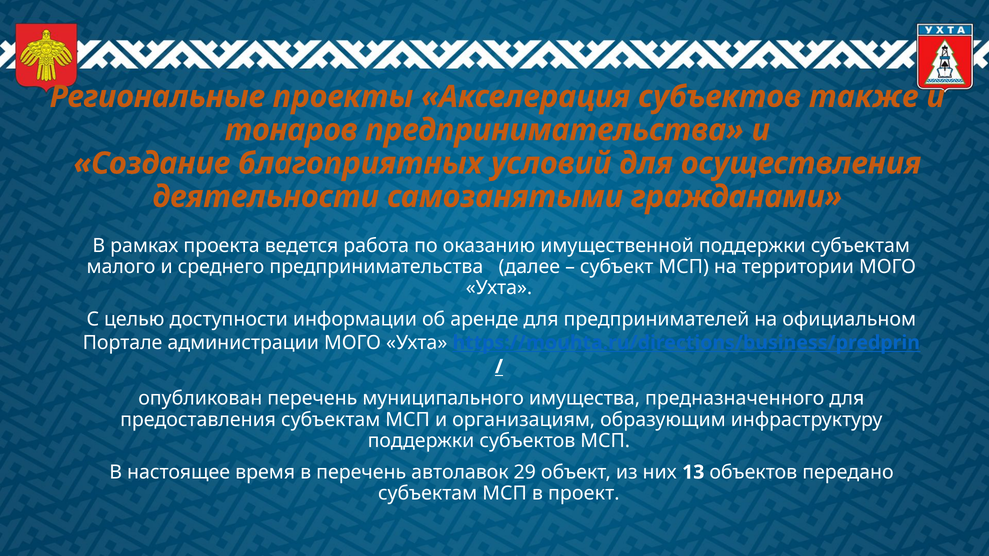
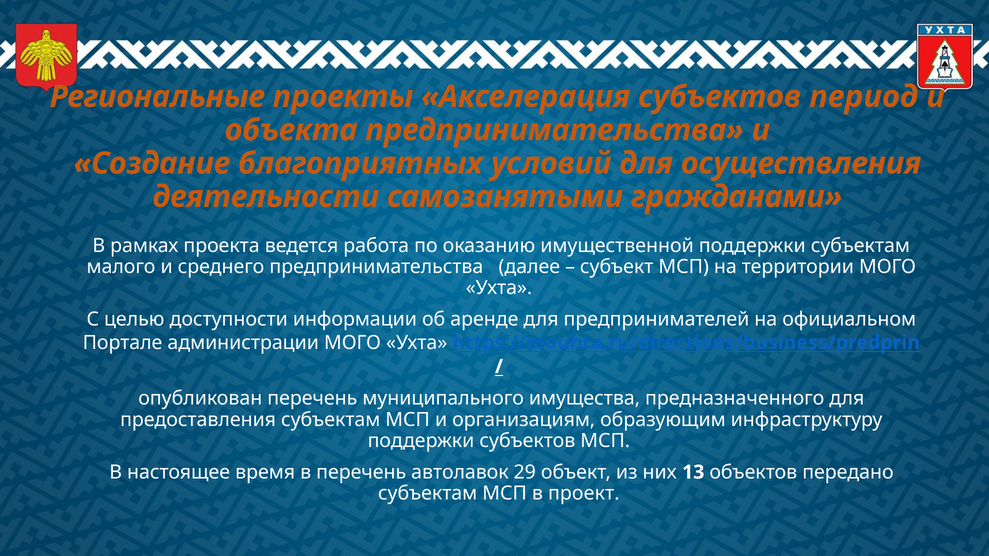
также: также -> период
тонаров: тонаров -> объекта
